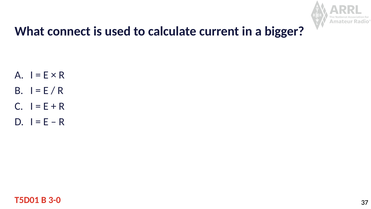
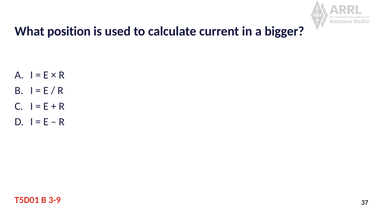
connect: connect -> position
3-0: 3-0 -> 3-9
